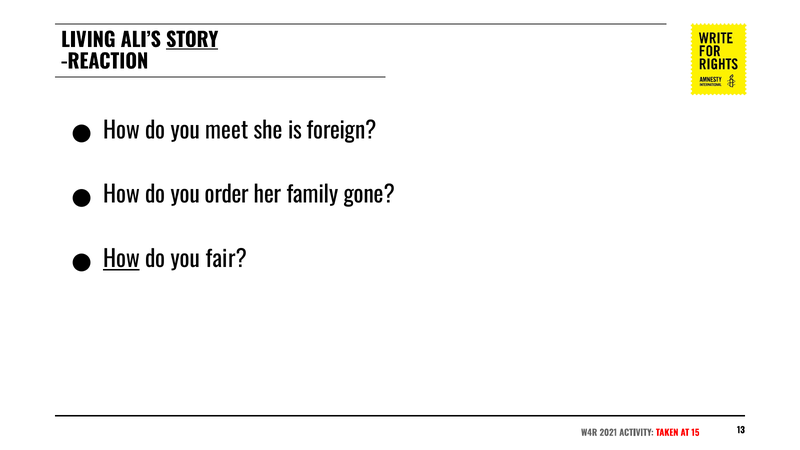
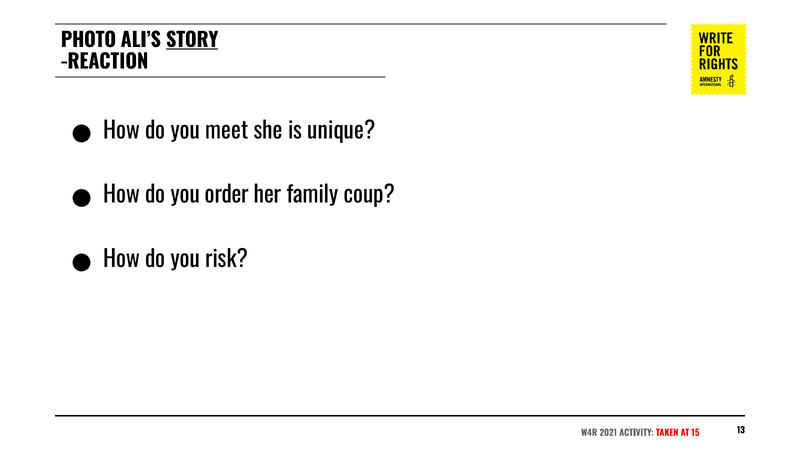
LIVING: LIVING -> PHOTO
foreign: foreign -> unique
gone: gone -> coup
How at (121, 260) underline: present -> none
fair: fair -> risk
